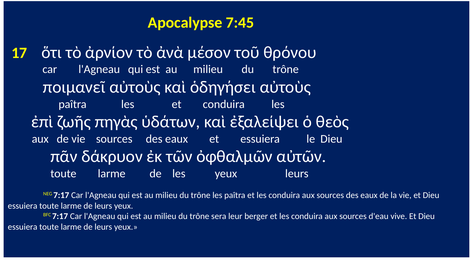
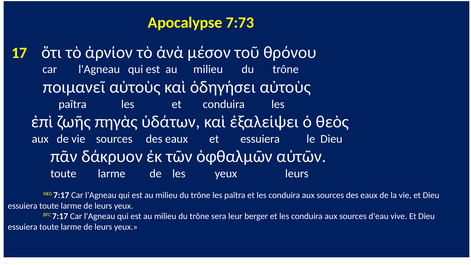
7:45: 7:45 -> 7:73
